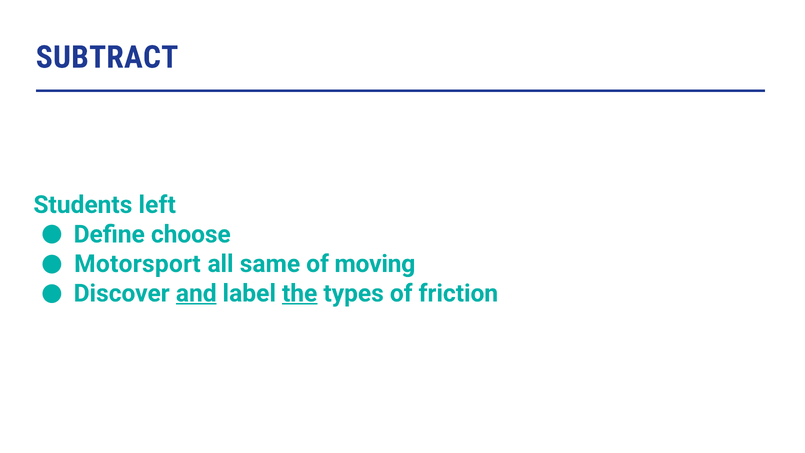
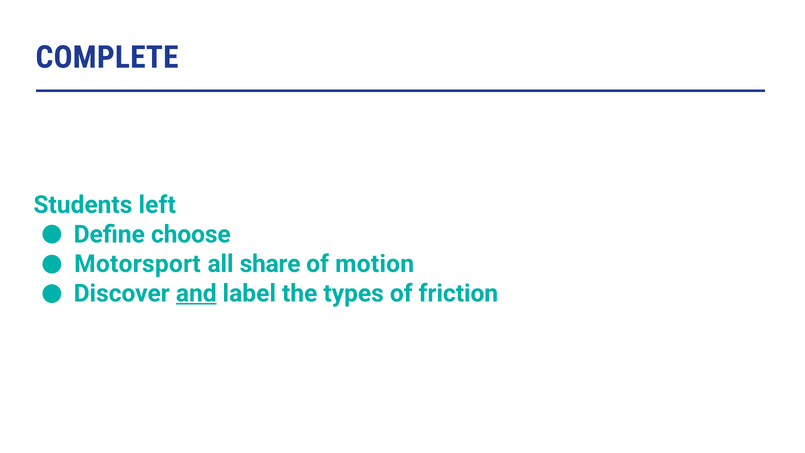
SUBTRACT: SUBTRACT -> COMPLETE
same: same -> share
moving: moving -> motion
the underline: present -> none
